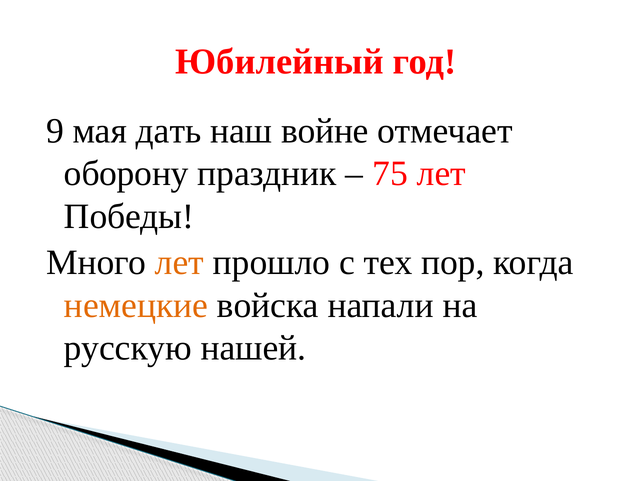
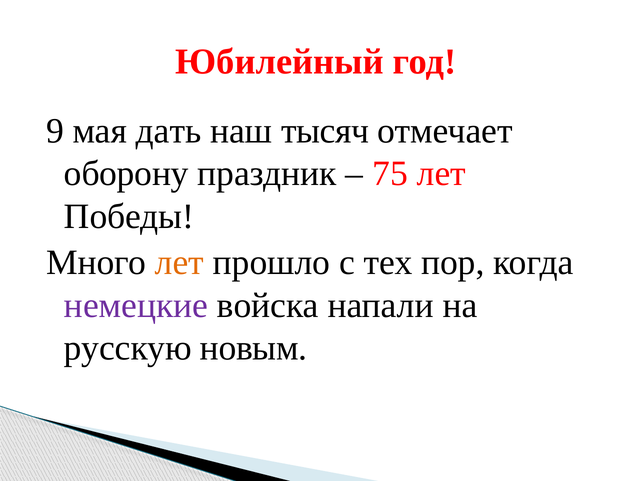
войне: войне -> тысяч
немецкие colour: orange -> purple
нашей: нашей -> новым
